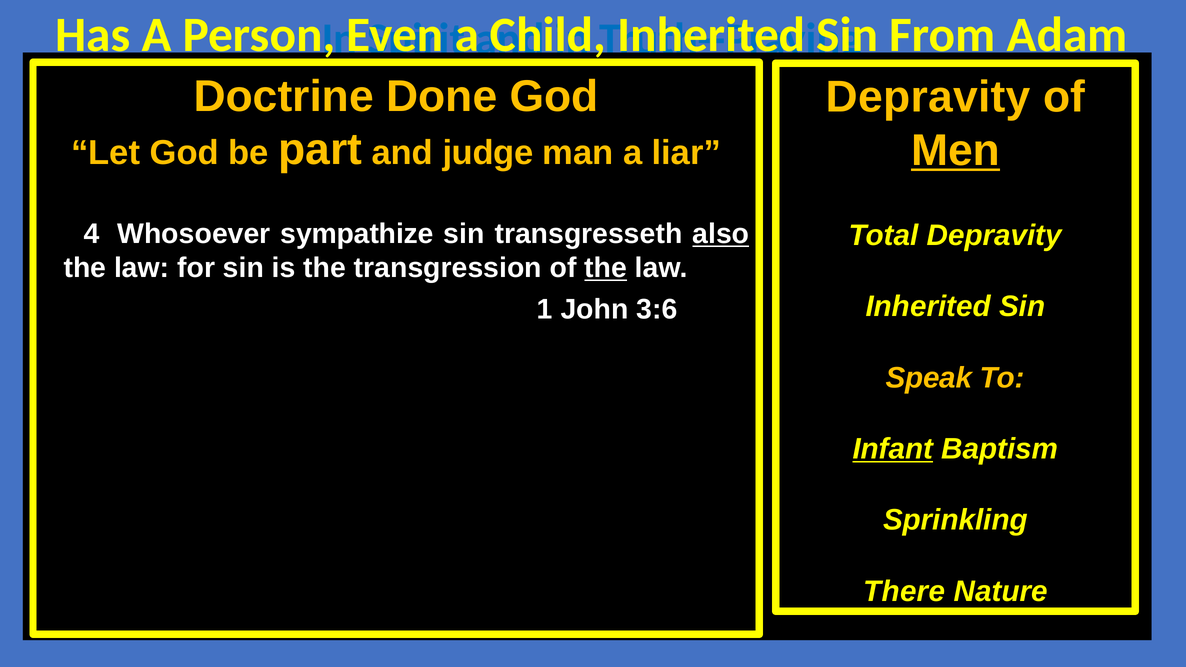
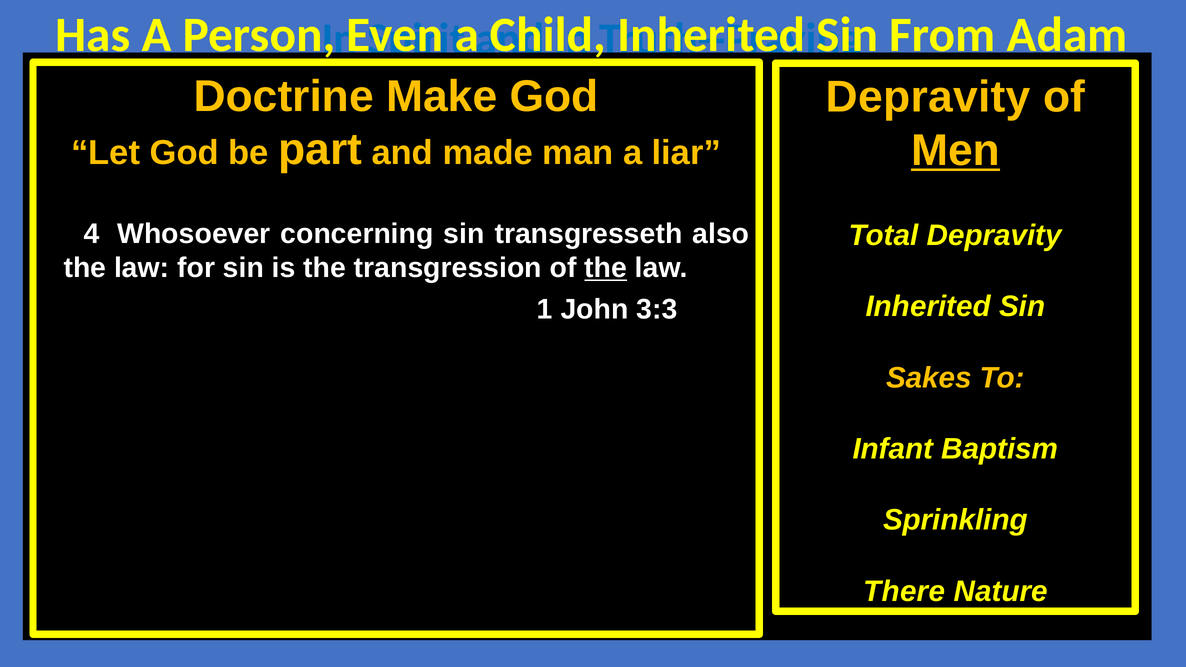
Done: Done -> Make
judge: judge -> made
sympathize: sympathize -> concerning
also underline: present -> none
3:6: 3:6 -> 3:3
Speak: Speak -> Sakes
Infant underline: present -> none
